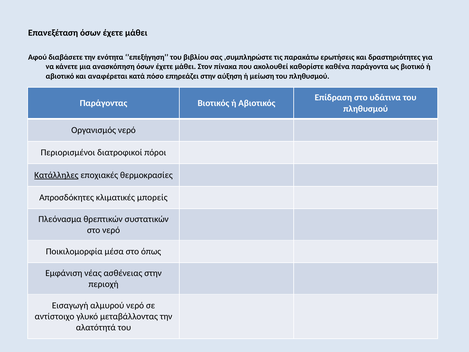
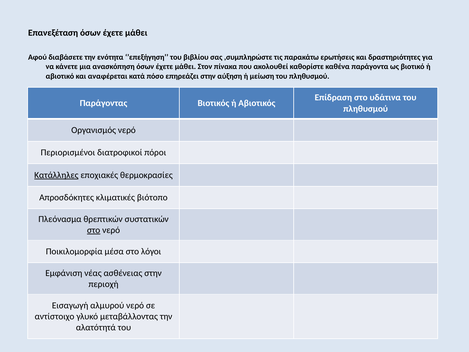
μπορείς: μπορείς -> βιότοπο
στο at (94, 230) underline: none -> present
όπως: όπως -> λόγοι
